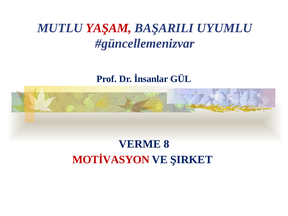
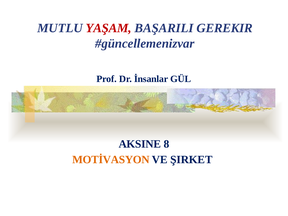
UYUMLU: UYUMLU -> GEREKIR
VERME: VERME -> AKSINE
MOTİVASYON colour: red -> orange
